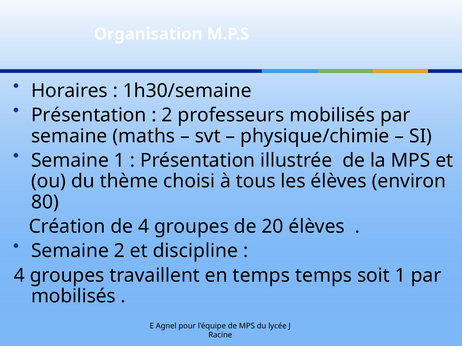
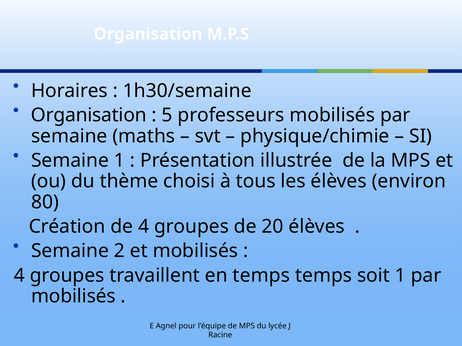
Présentation at (89, 115): Présentation -> Organisation
2 at (167, 115): 2 -> 5
et discipline: discipline -> mobilisés
